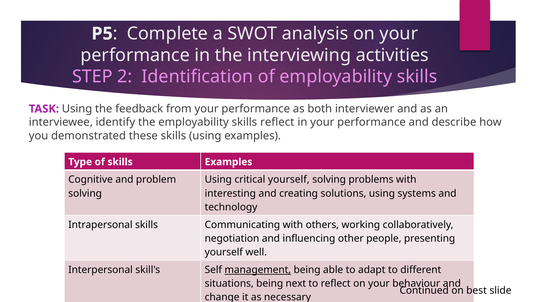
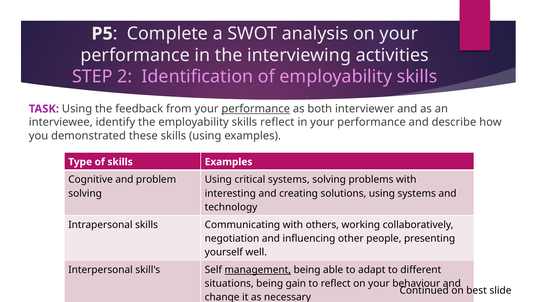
performance at (256, 109) underline: none -> present
critical yourself: yourself -> systems
next: next -> gain
